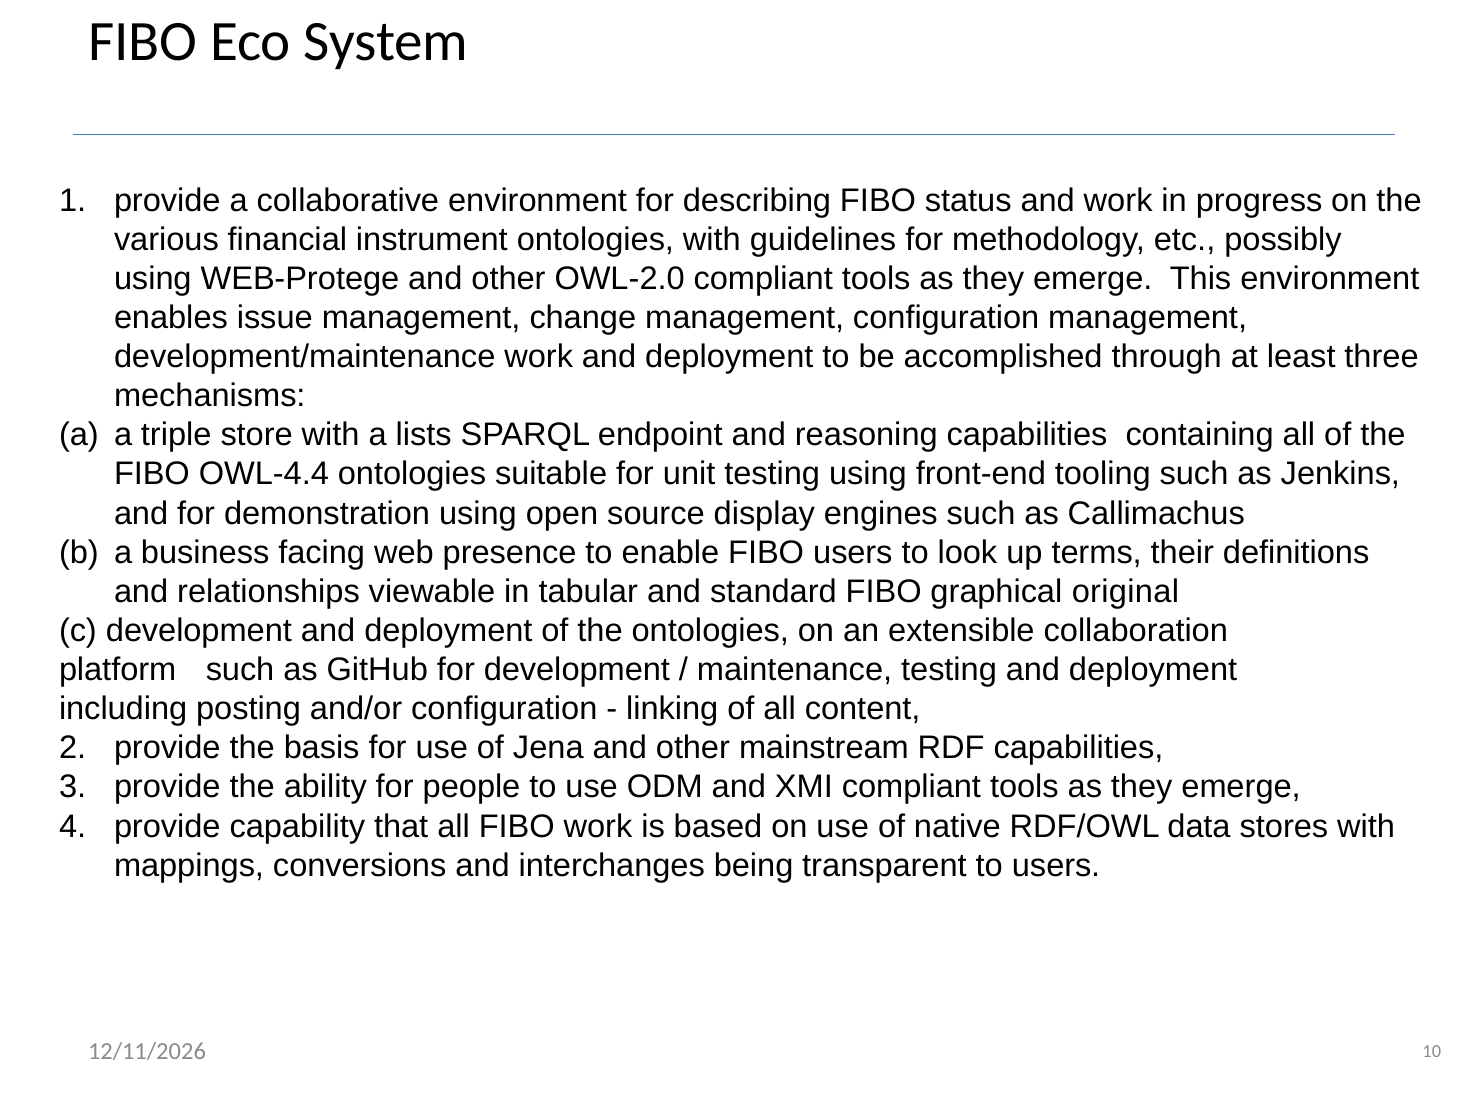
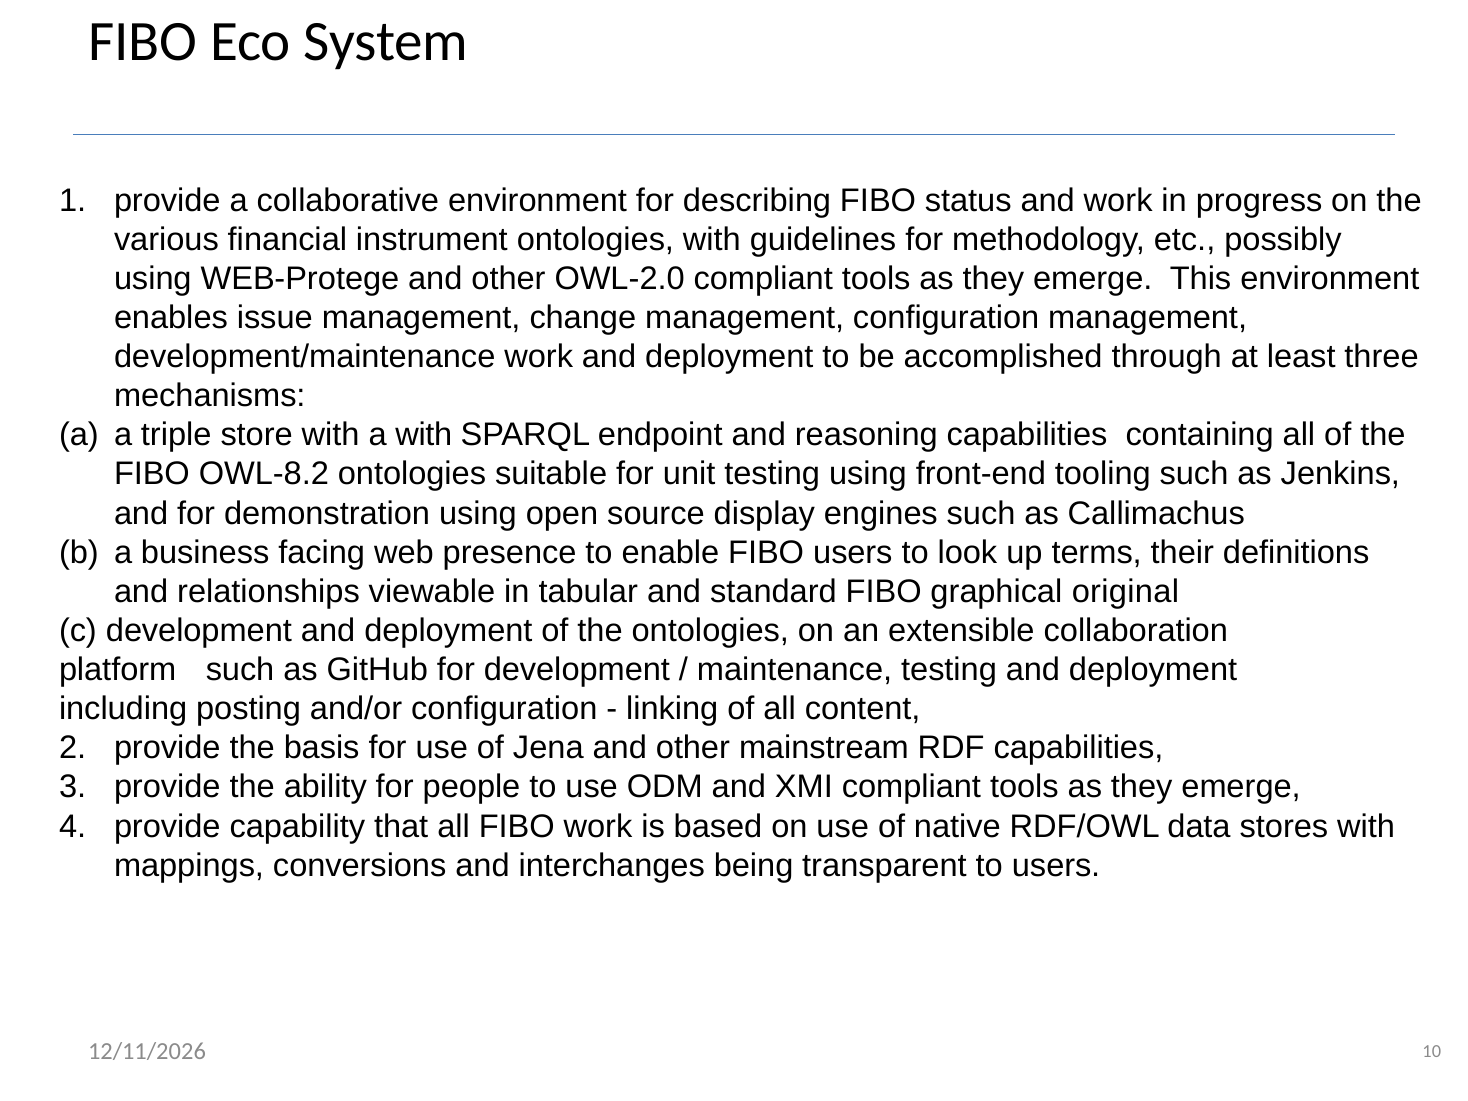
a lists: lists -> with
OWL-4.4: OWL-4.4 -> OWL-8.2
